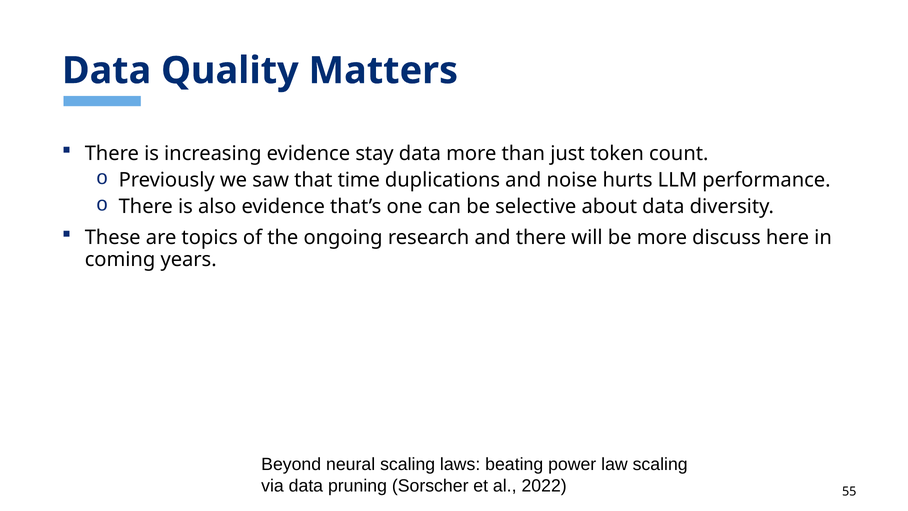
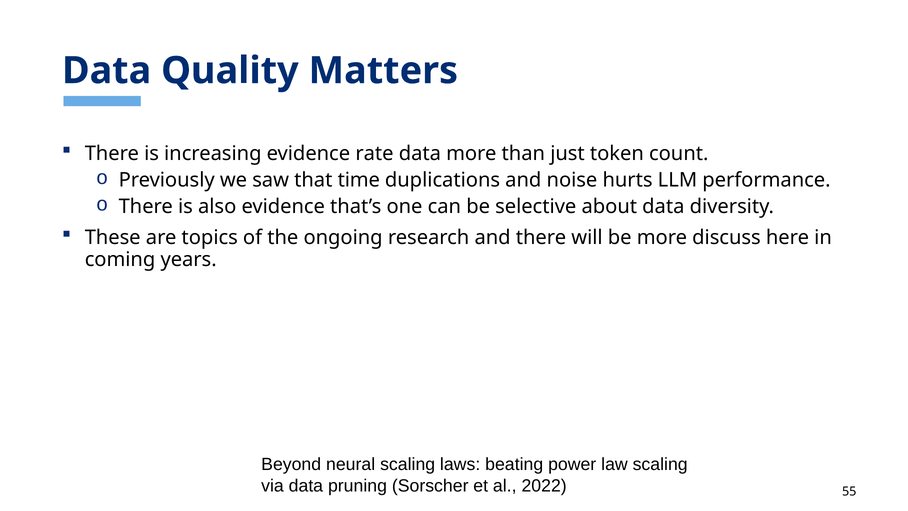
stay: stay -> rate
